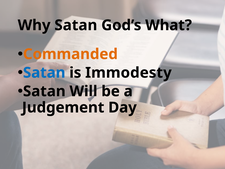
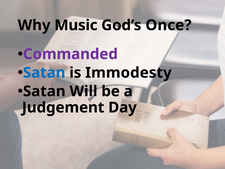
Why Satan: Satan -> Music
What: What -> Once
Commanded colour: orange -> purple
